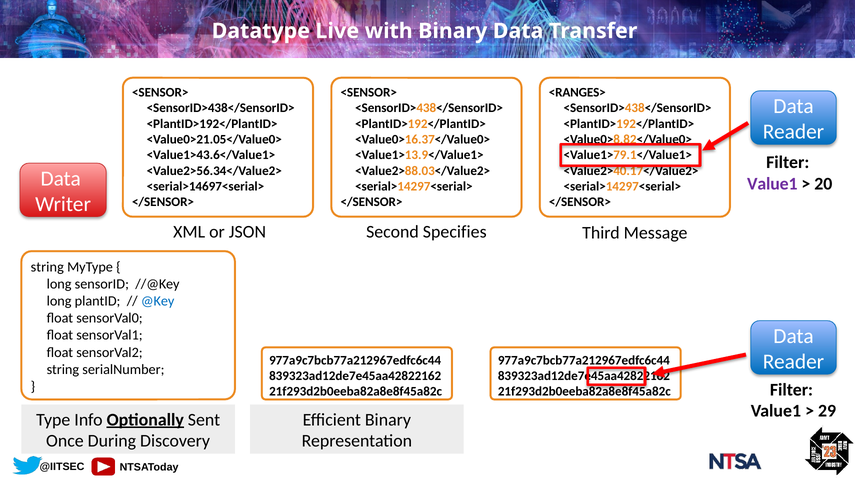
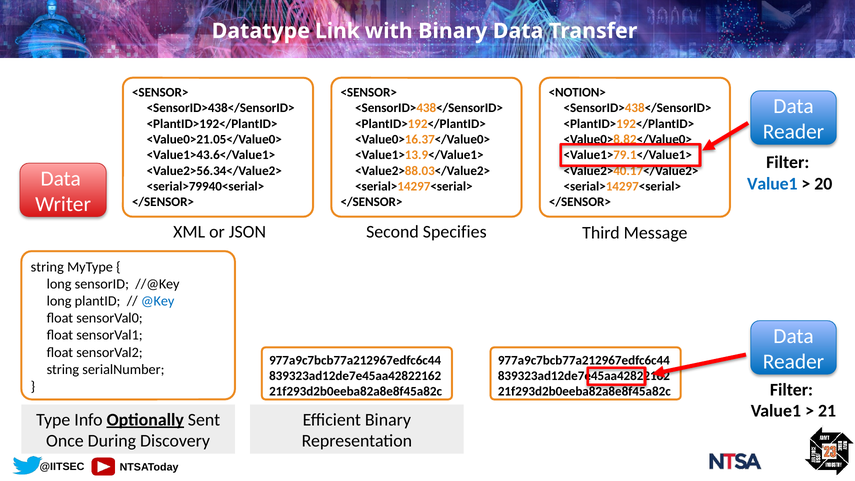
Live: Live -> Link
<RANGES>: <RANGES> -> <NOTION>
Value1 at (772, 184) colour: purple -> blue
<serial>14697<serial>: <serial>14697<serial> -> <serial>79940<serial>
29: 29 -> 21
